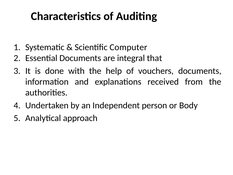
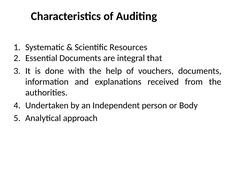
Computer: Computer -> Resources
